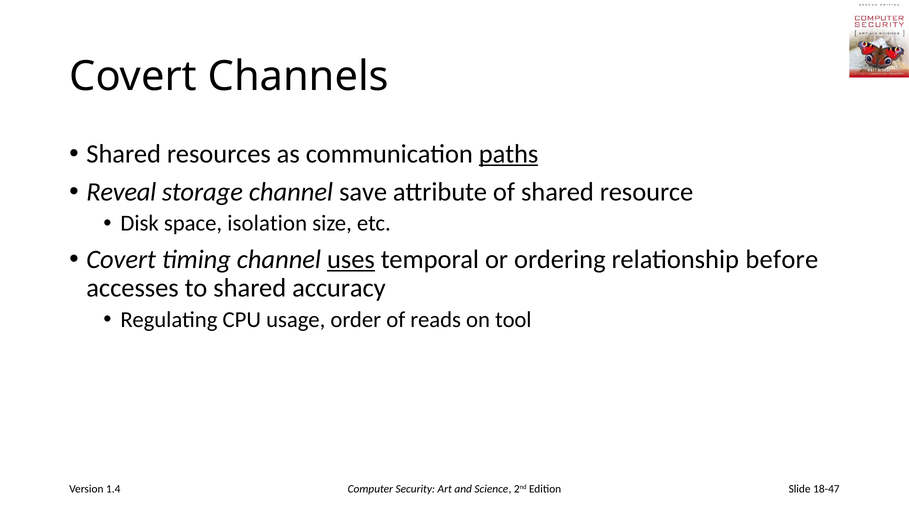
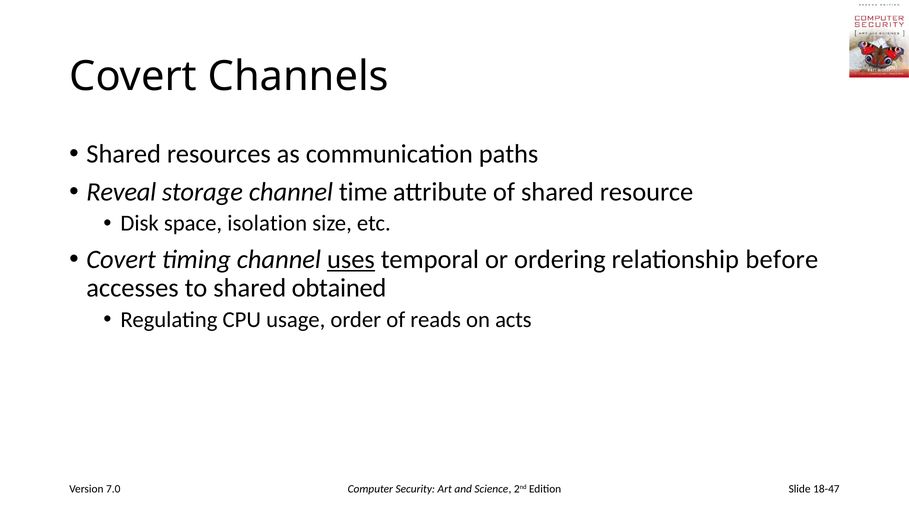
paths underline: present -> none
save: save -> time
accuracy: accuracy -> obtained
tool: tool -> acts
1.4: 1.4 -> 7.0
